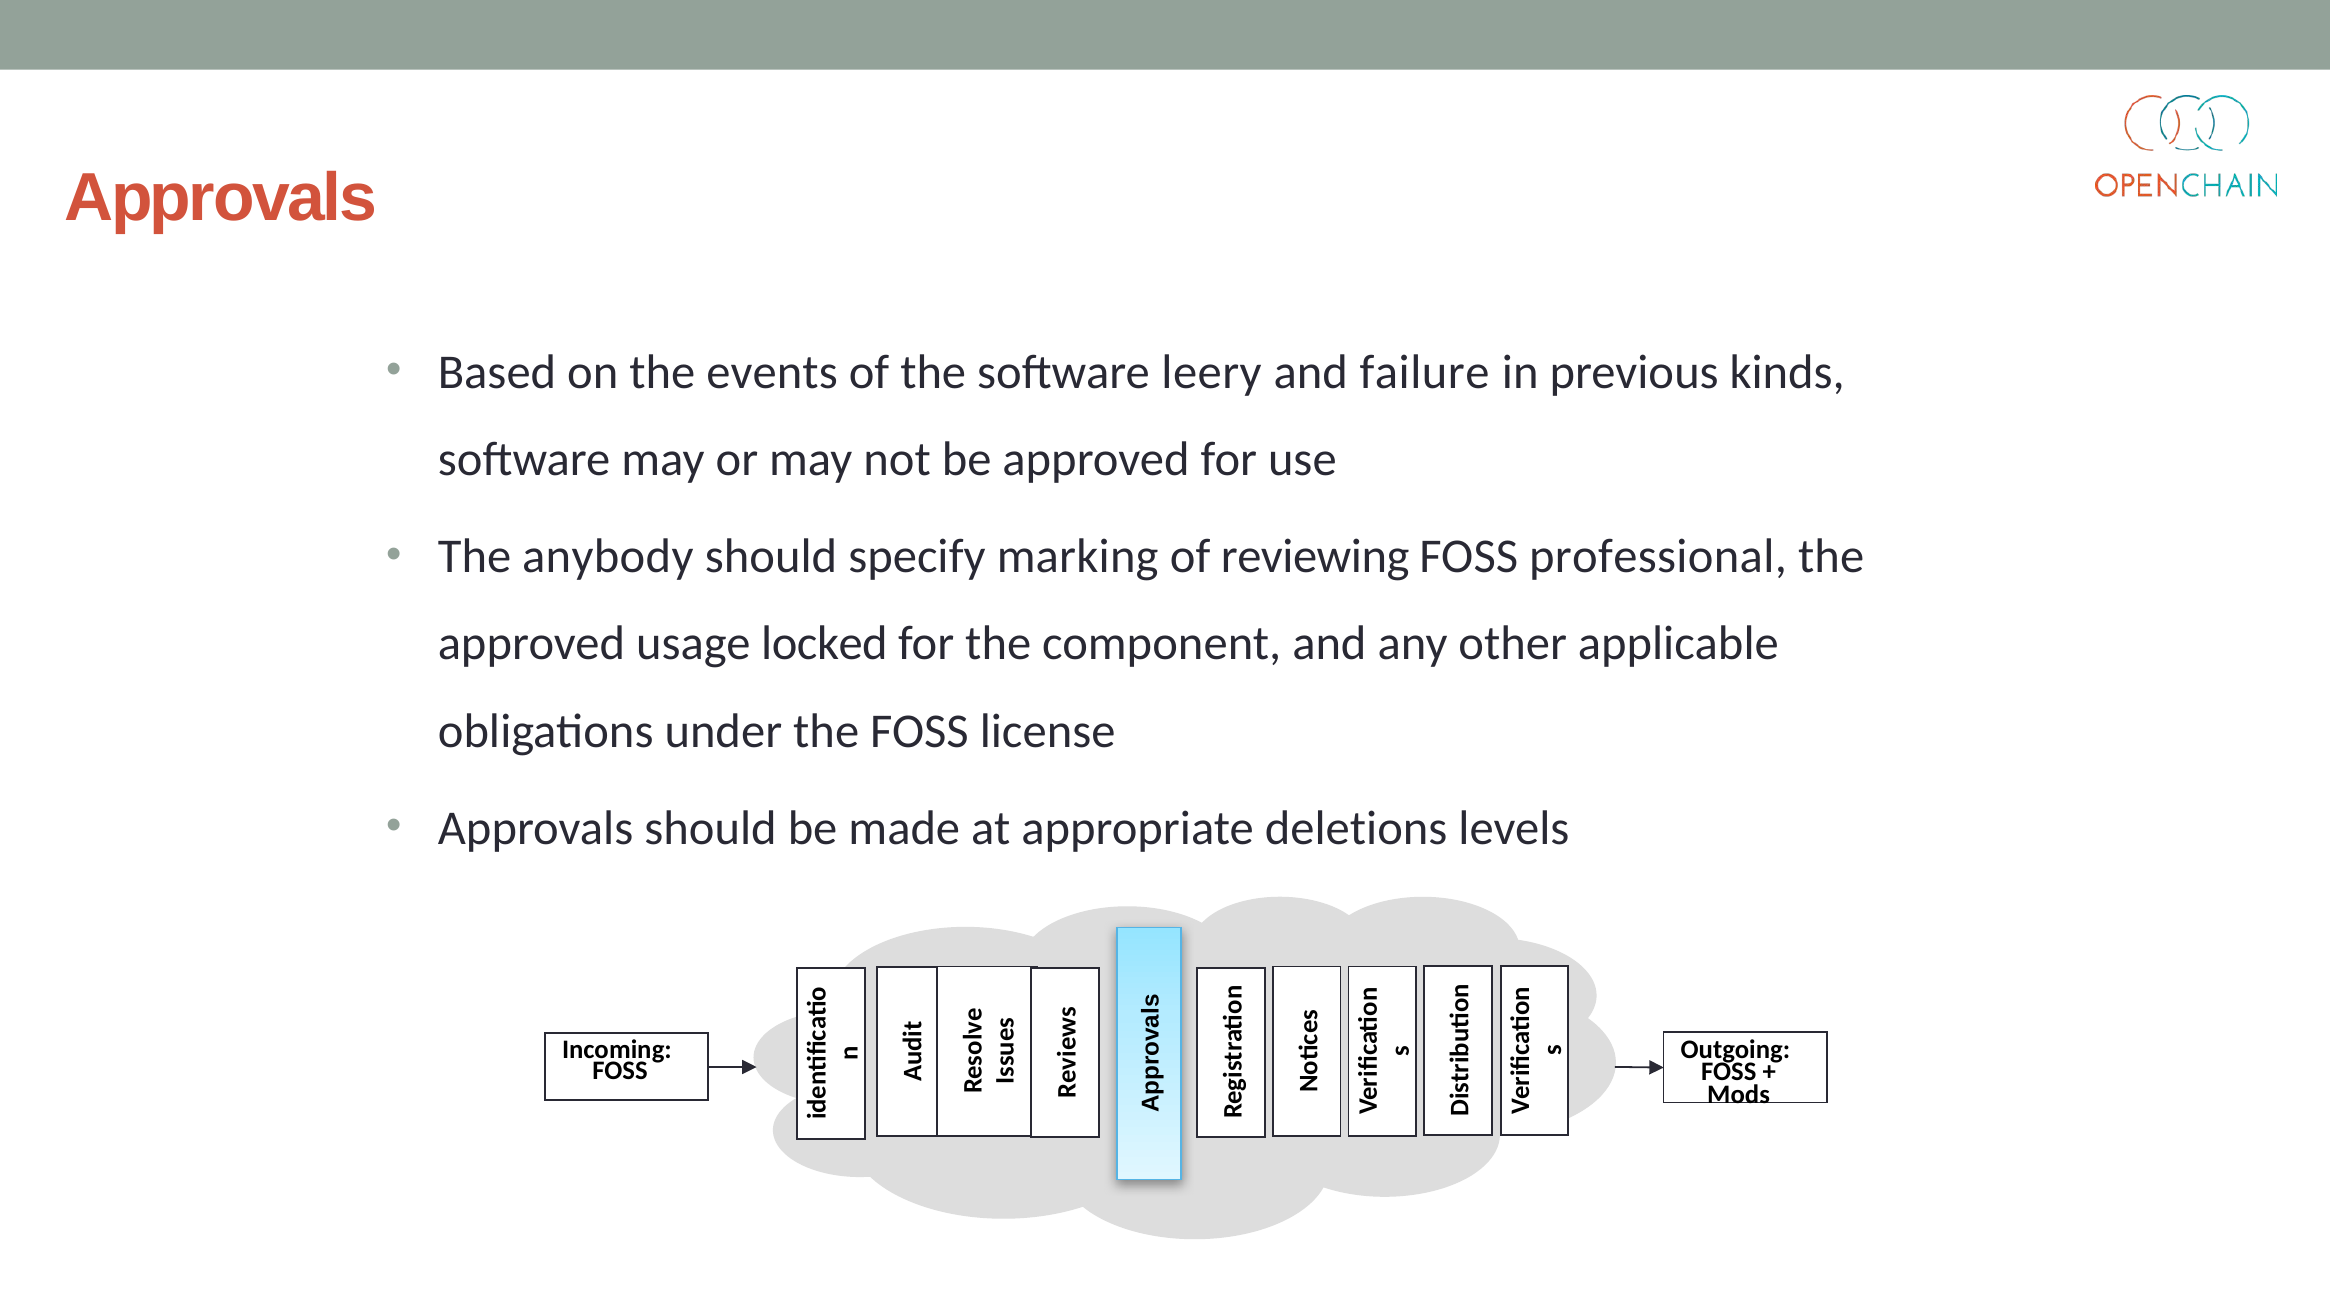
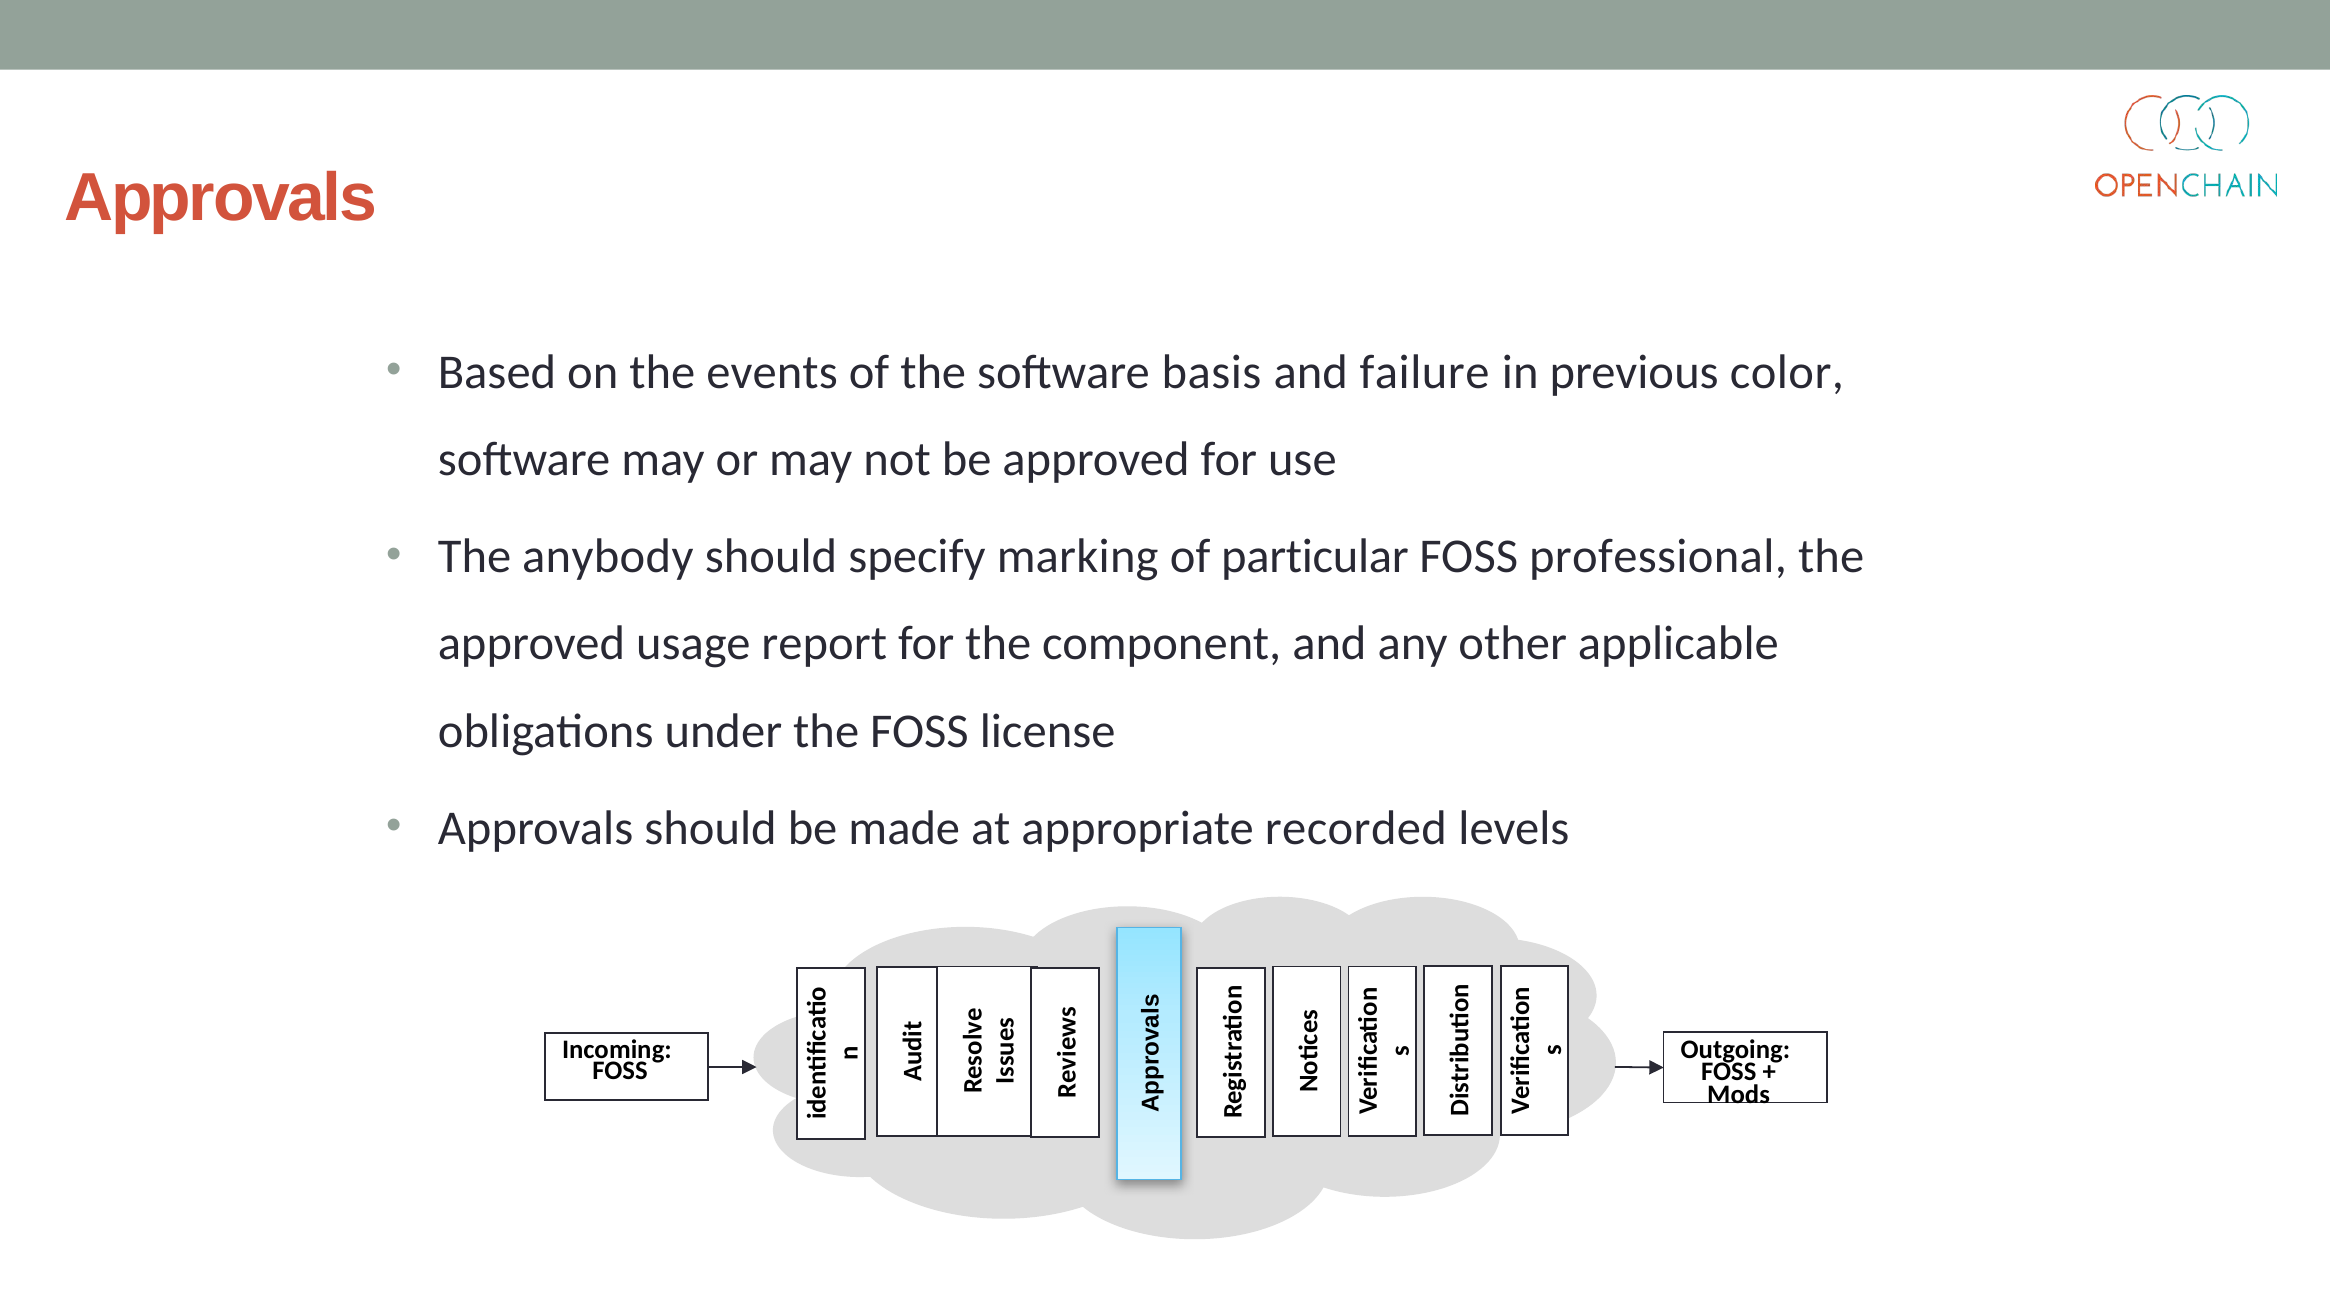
leery: leery -> basis
kinds: kinds -> color
reviewing: reviewing -> particular
locked: locked -> report
deletions: deletions -> recorded
